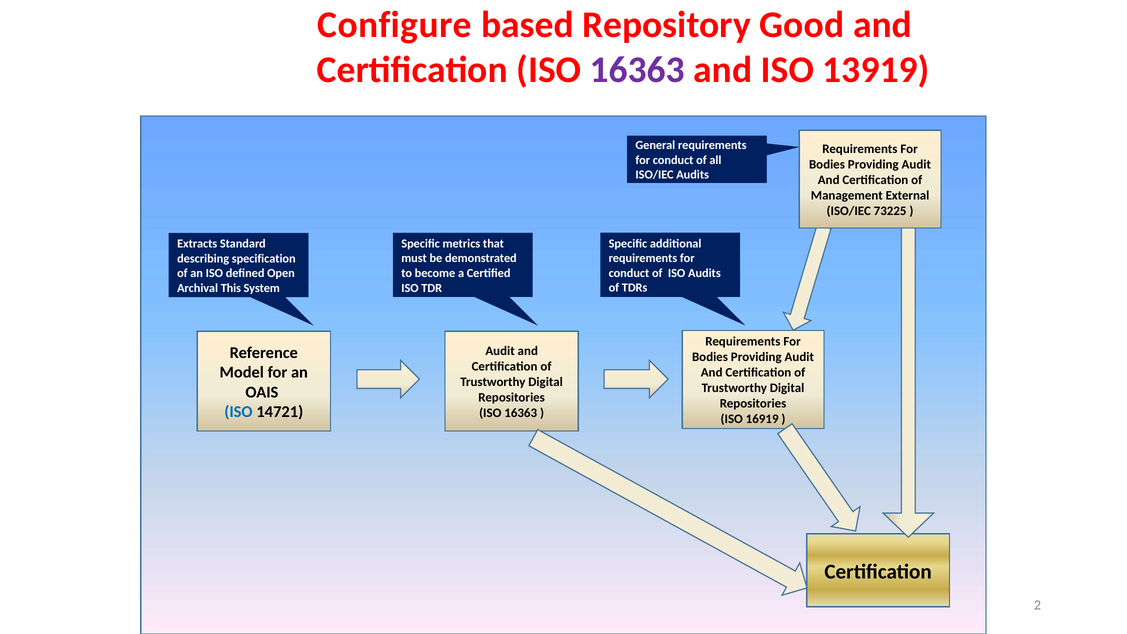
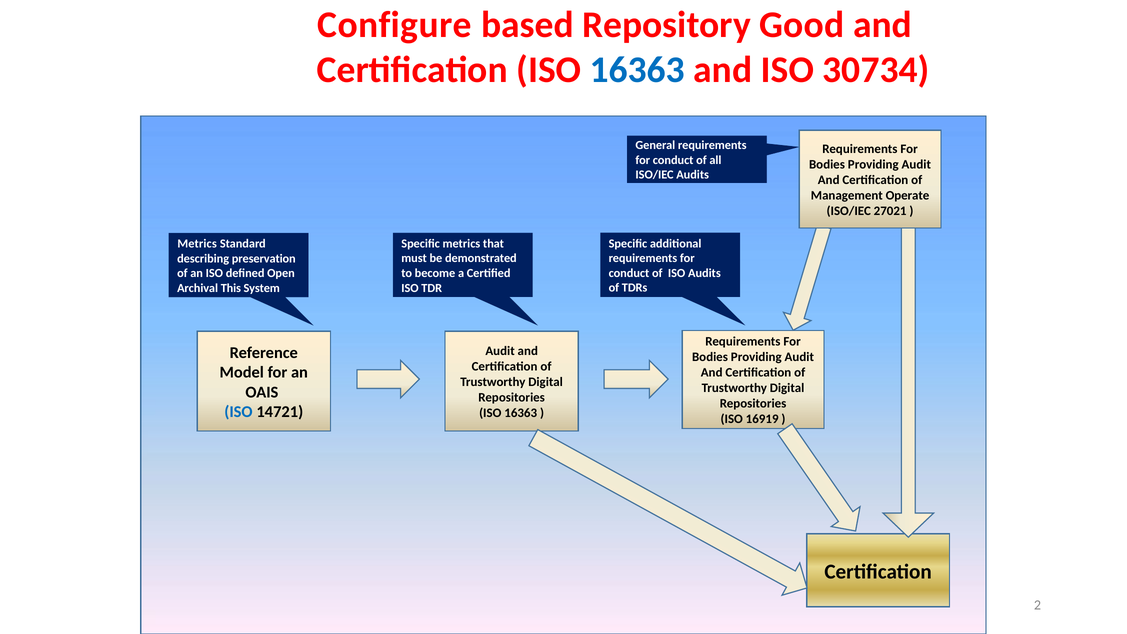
16363 at (637, 70) colour: purple -> blue
13919: 13919 -> 30734
External: External -> Operate
73225: 73225 -> 27021
Extracts at (197, 244): Extracts -> Metrics
specification: specification -> preservation
